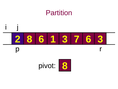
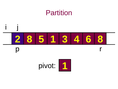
8 6: 6 -> 5
7: 7 -> 4
6 3: 3 -> 8
pivot 8: 8 -> 1
